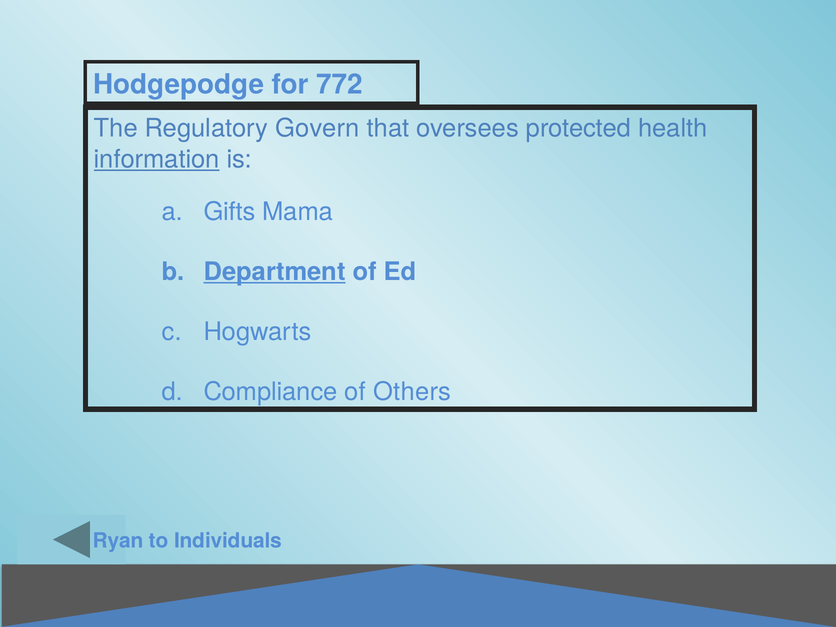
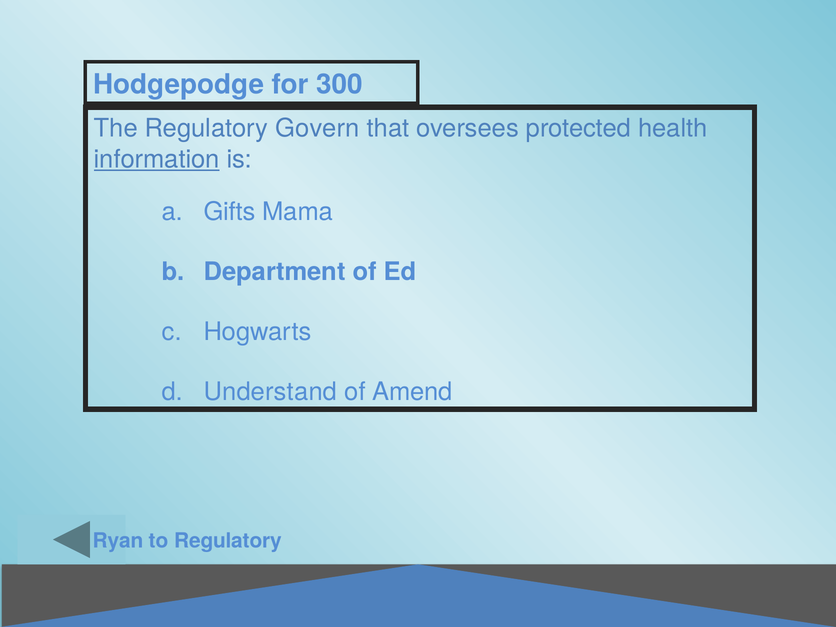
772: 772 -> 300
Department underline: present -> none
Compliance: Compliance -> Understand
Others: Others -> Amend
to Individuals: Individuals -> Regulatory
